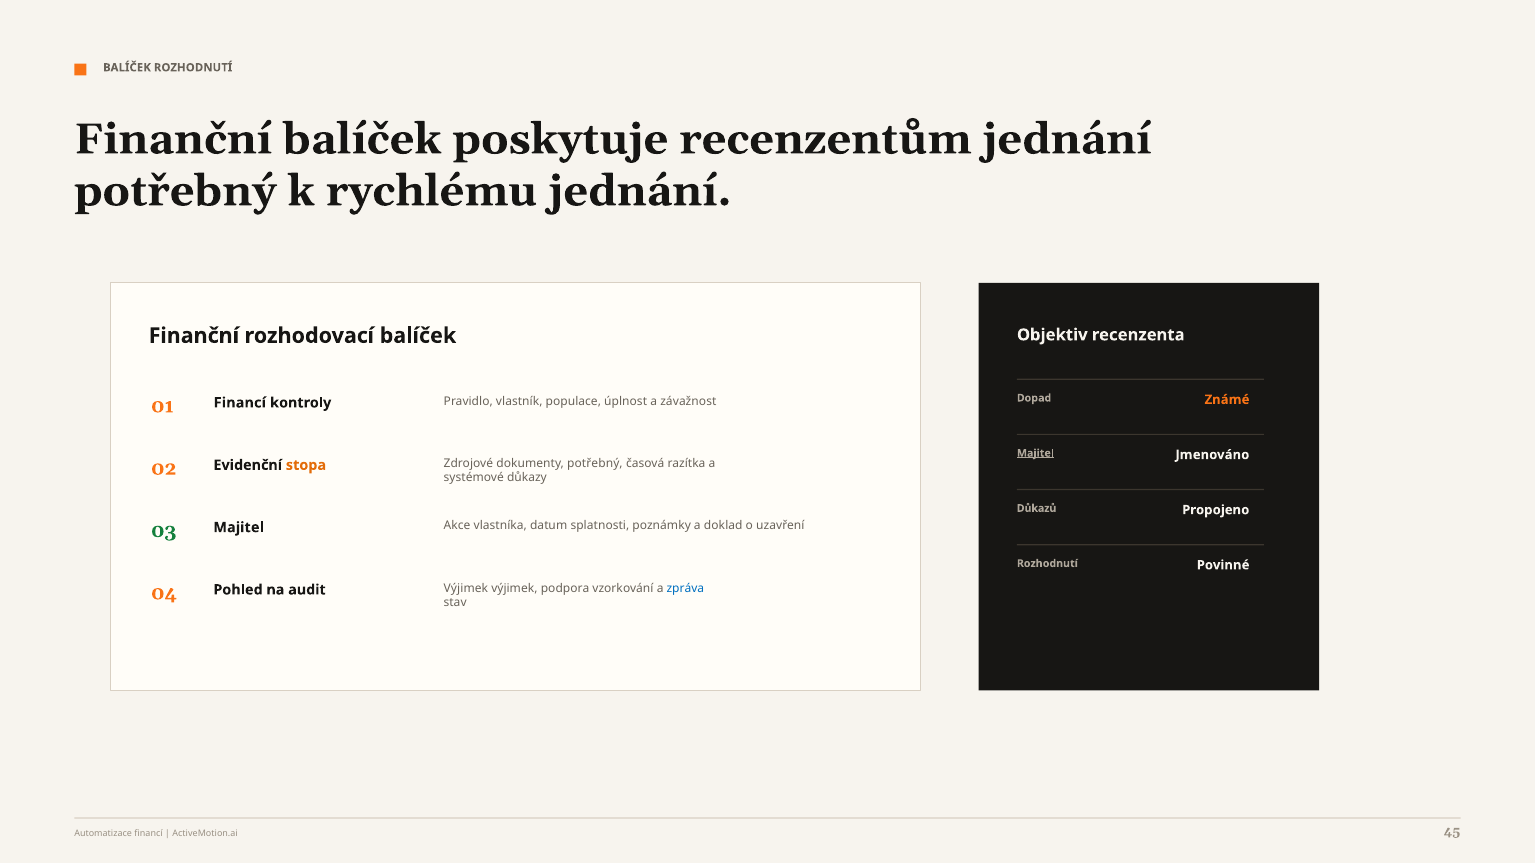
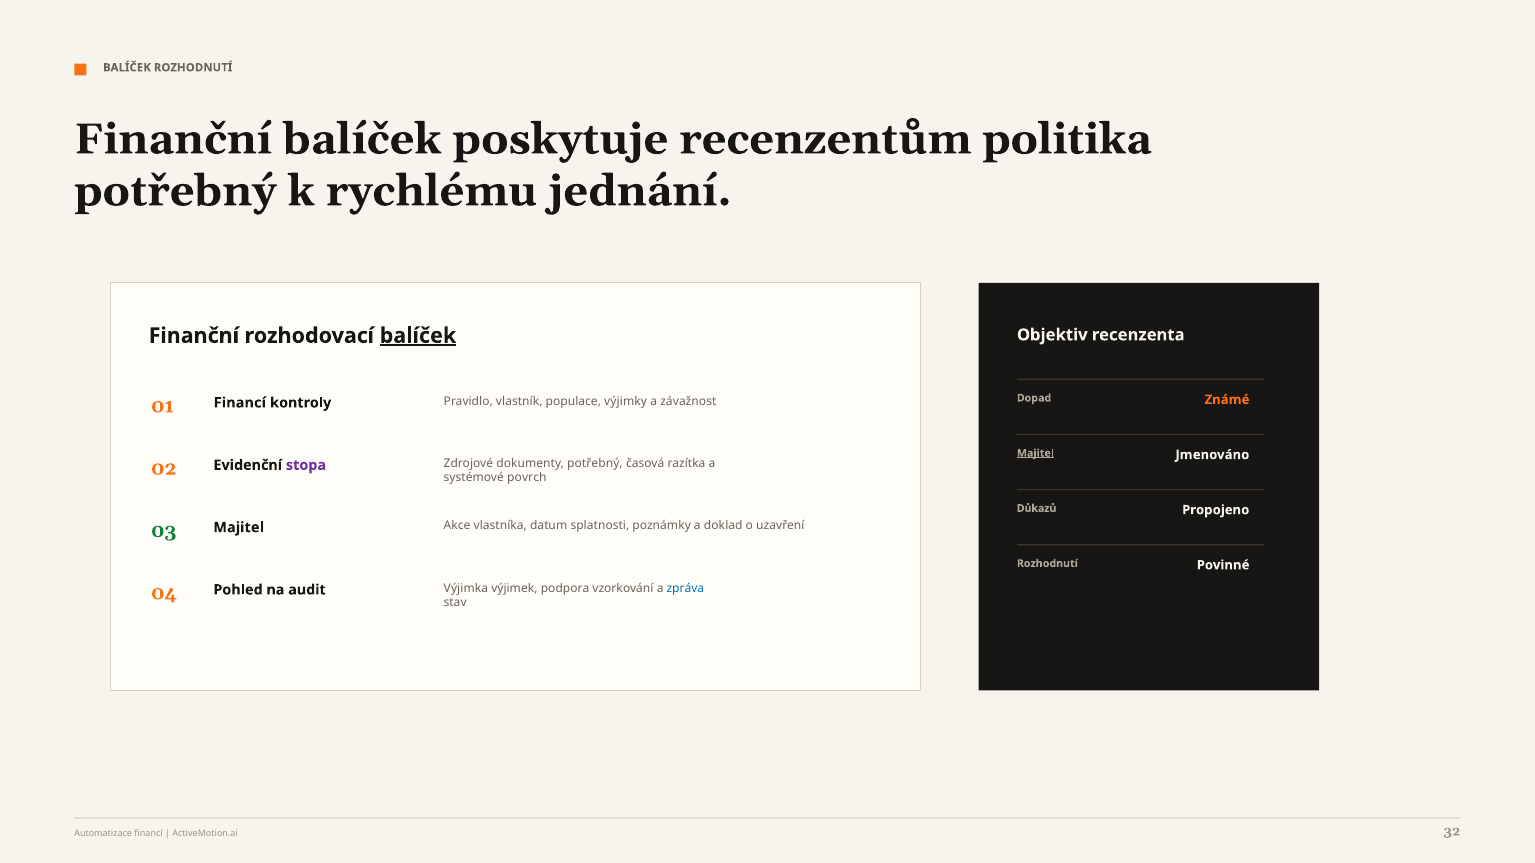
recenzentům jednání: jednání -> politika
balíček at (418, 336) underline: none -> present
úplnost: úplnost -> výjimky
stopa colour: orange -> purple
důkazy: důkazy -> povrch
audit Výjimek: Výjimek -> Výjimka
45: 45 -> 32
